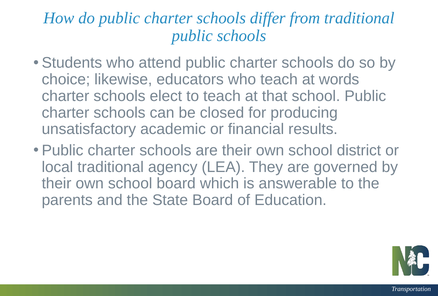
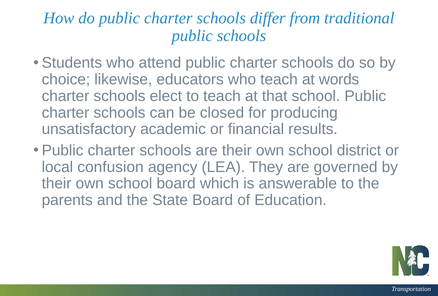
local traditional: traditional -> confusion
